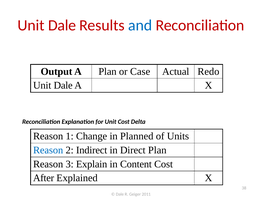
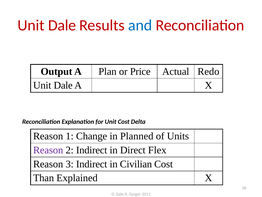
Case: Case -> Price
Reason at (48, 150) colour: blue -> purple
Direct Plan: Plan -> Flex
3 Explain: Explain -> Indirect
Content: Content -> Civilian
After: After -> Than
